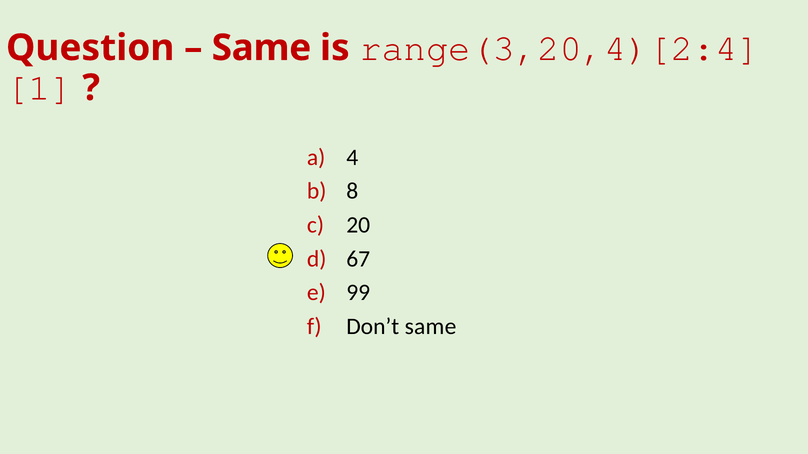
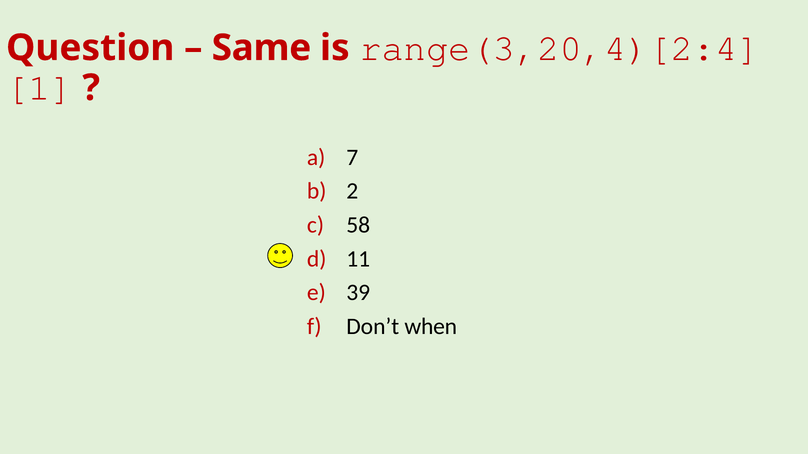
4: 4 -> 7
8: 8 -> 2
20: 20 -> 58
67: 67 -> 11
99: 99 -> 39
Don’t same: same -> when
